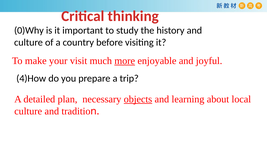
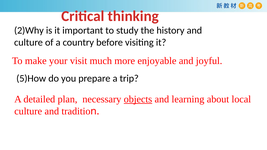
0)Why: 0)Why -> 2)Why
more underline: present -> none
4)How: 4)How -> 5)How
